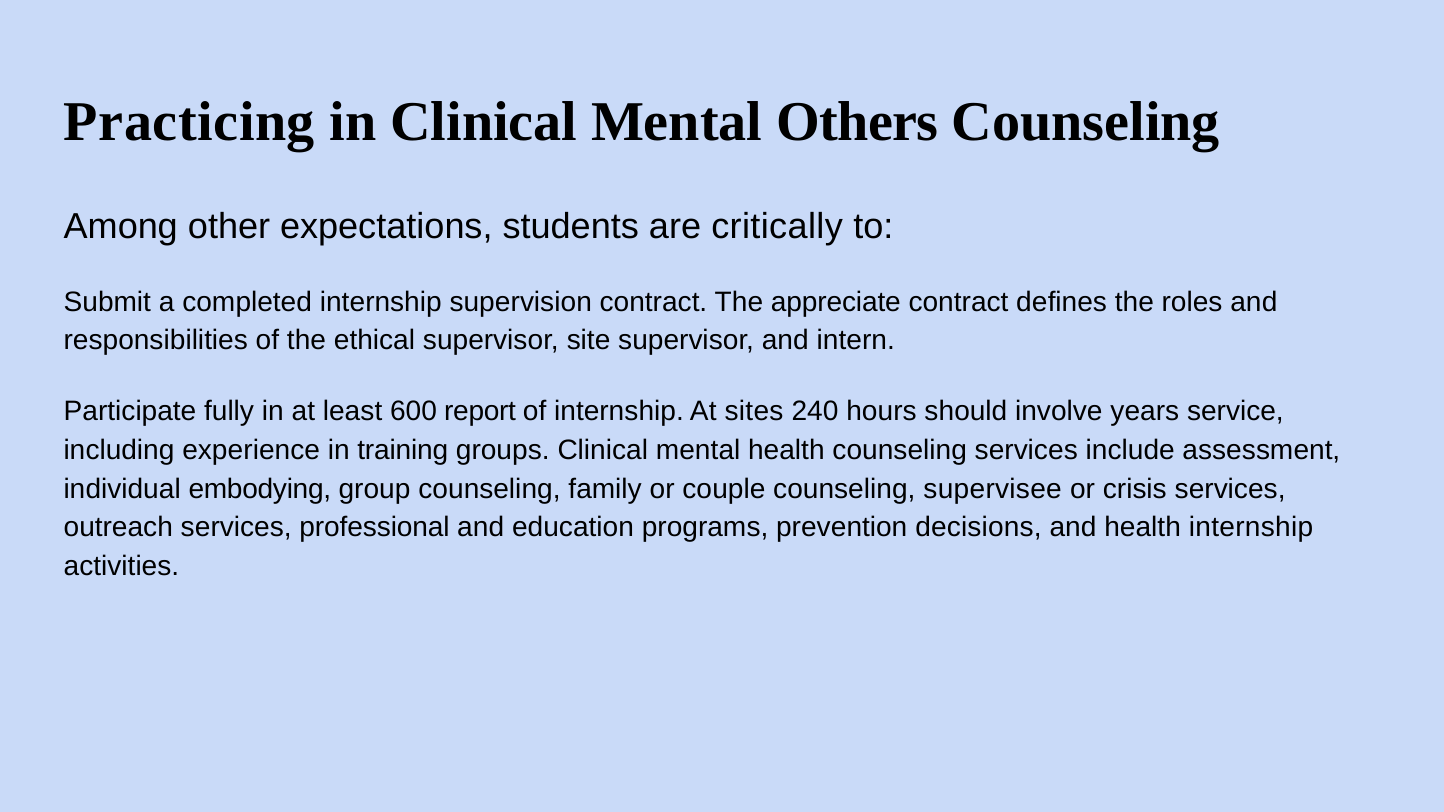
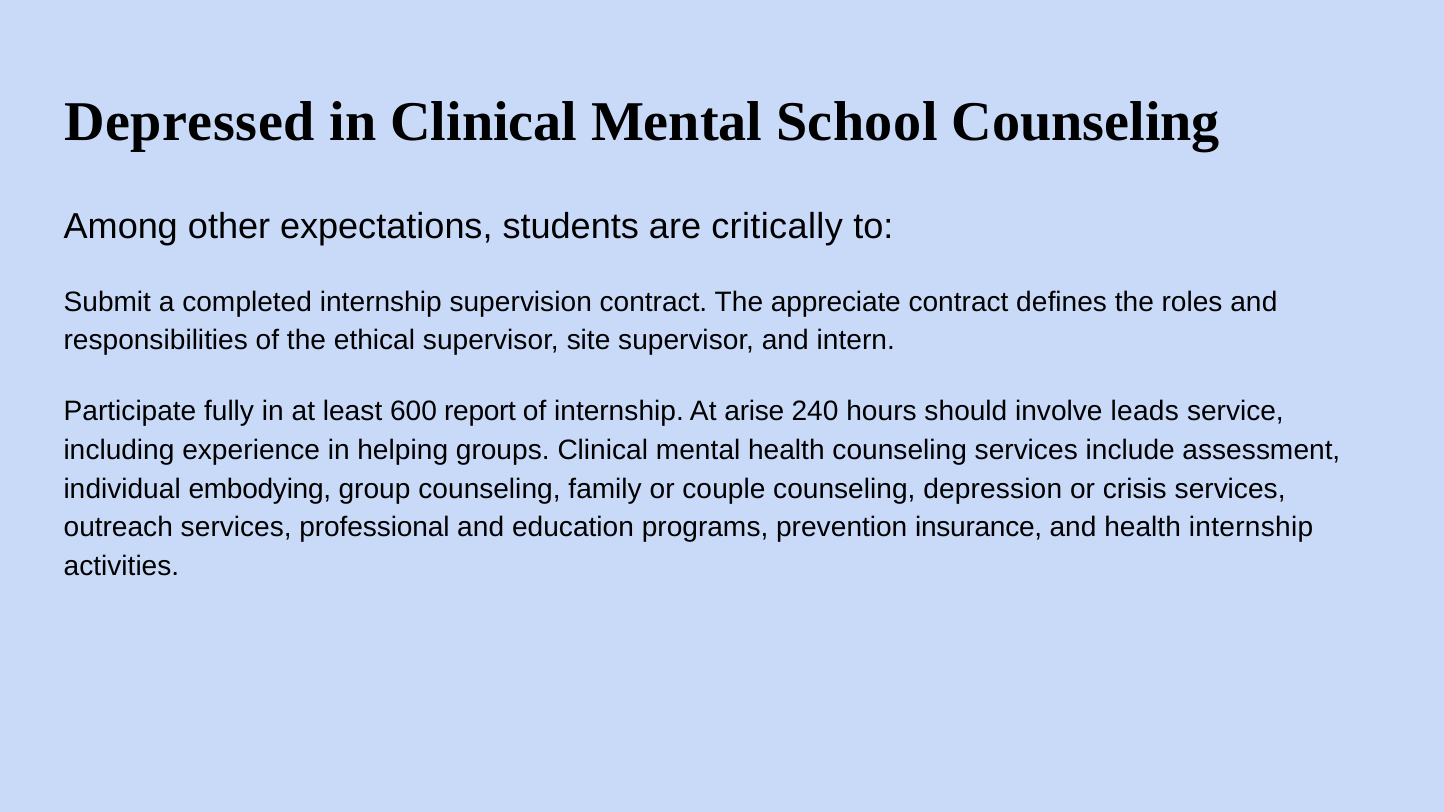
Practicing: Practicing -> Depressed
Others: Others -> School
sites: sites -> arise
years: years -> leads
training: training -> helping
supervisee: supervisee -> depression
decisions: decisions -> insurance
